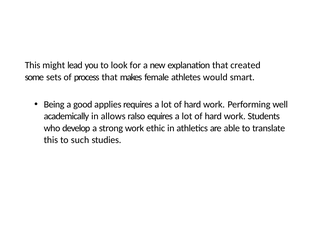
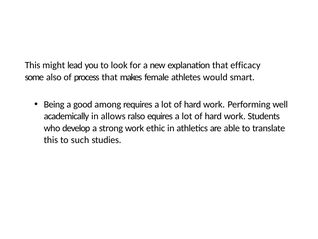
created: created -> efficacy
sets: sets -> also
applies: applies -> among
